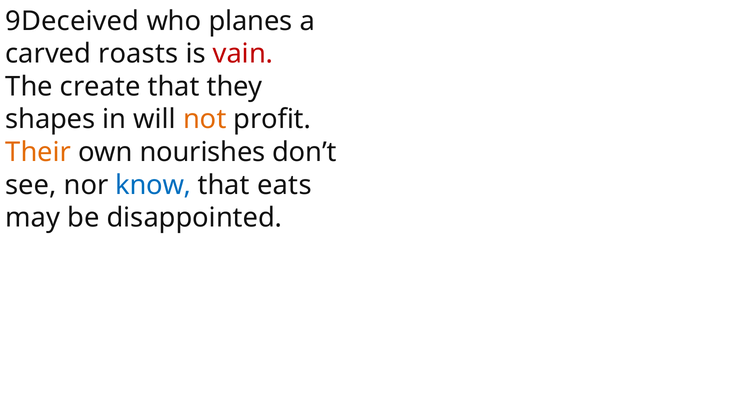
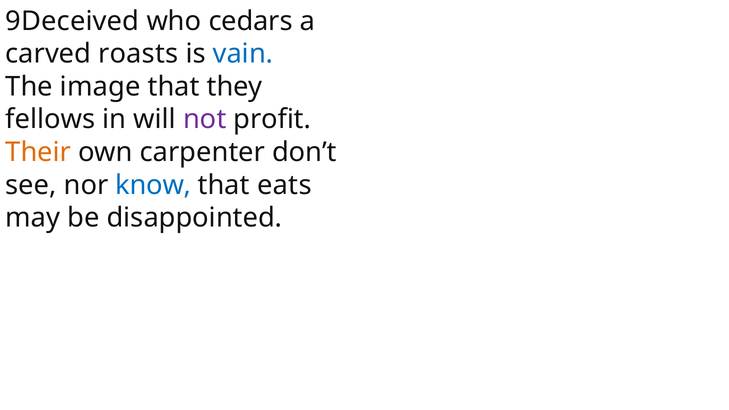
planes: planes -> cedars
vain colour: red -> blue
create: create -> image
shapes: shapes -> fellows
not colour: orange -> purple
nourishes: nourishes -> carpenter
